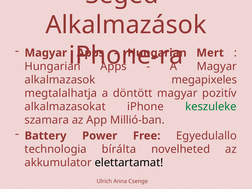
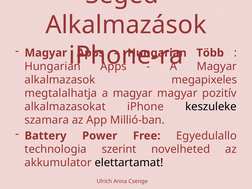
Mert: Mert -> Több
megtalalhatja a döntött: döntött -> magyar
keszuleke colour: green -> black
bírálta: bírálta -> szerint
